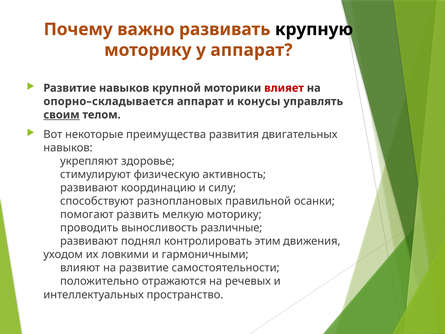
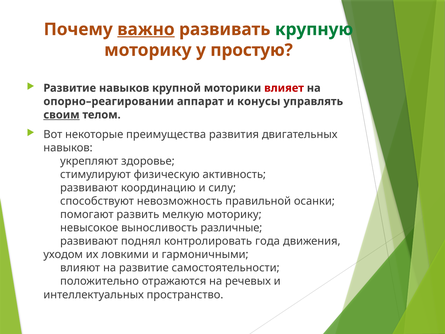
важно underline: none -> present
крупную colour: black -> green
у аппарат: аппарат -> простую
опорно–складывается: опорно–складывается -> опорно–реагировании
разноплановых: разноплановых -> невозможность
проводить: проводить -> невысокое
этим: этим -> года
